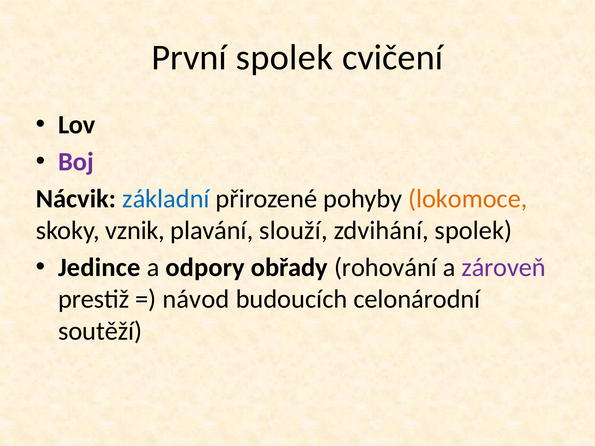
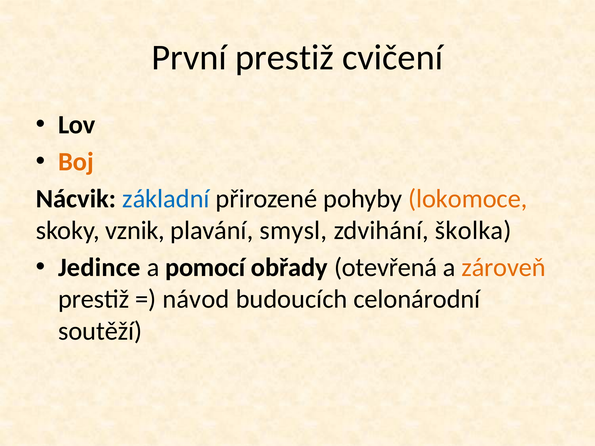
První spolek: spolek -> prestiž
Boj colour: purple -> orange
slouží: slouží -> smysl
zdvihání spolek: spolek -> školka
odpory: odpory -> pomocí
rohování: rohování -> otevřená
zároveň colour: purple -> orange
